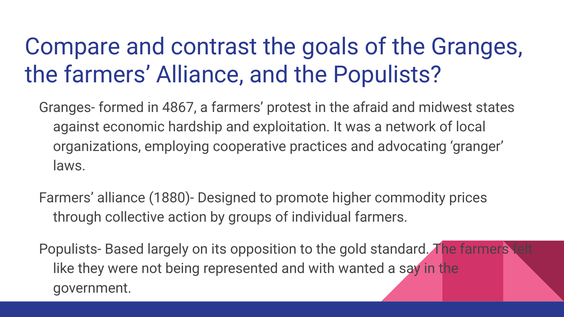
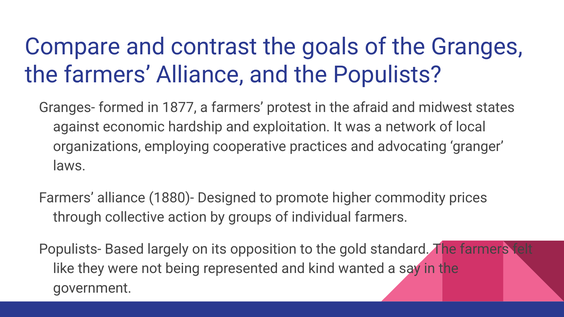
4867: 4867 -> 1877
with: with -> kind
